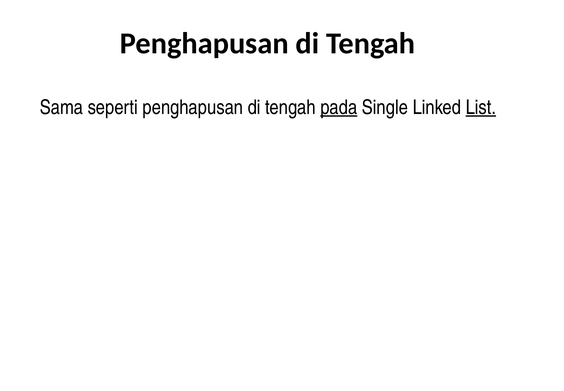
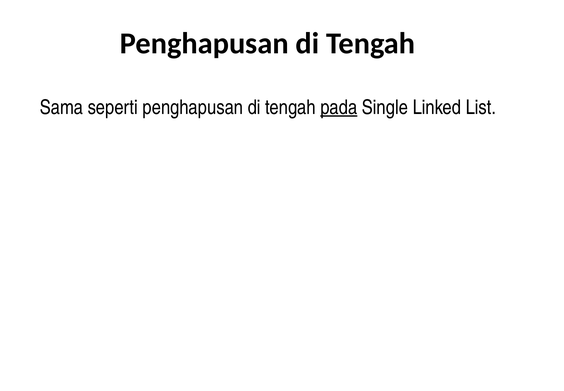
List underline: present -> none
